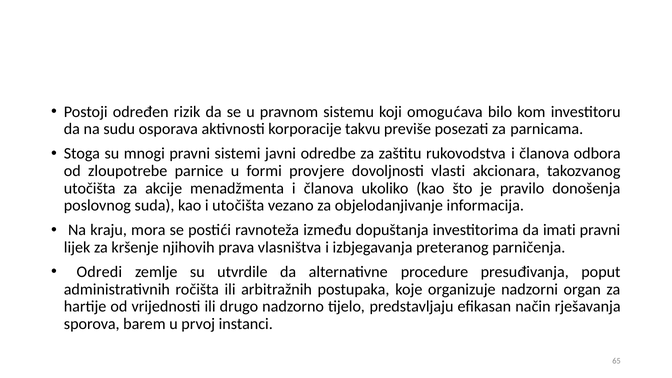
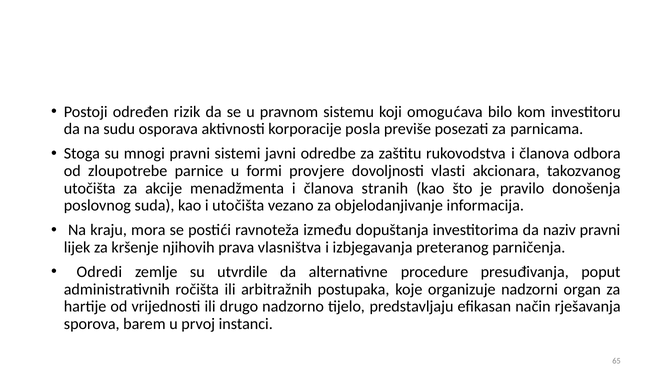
takvu: takvu -> posla
ukoliko: ukoliko -> stranih
imati: imati -> naziv
